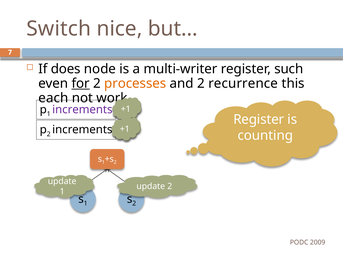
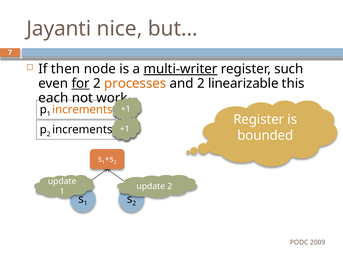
Switch: Switch -> Jayanti
does: does -> then
multi-writer underline: none -> present
recurrence: recurrence -> linearizable
increments at (82, 109) colour: purple -> orange
counting: counting -> bounded
